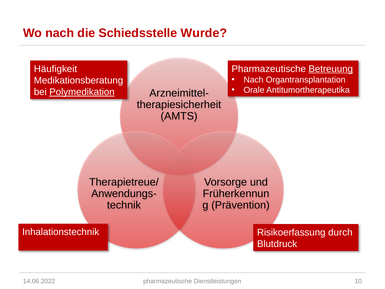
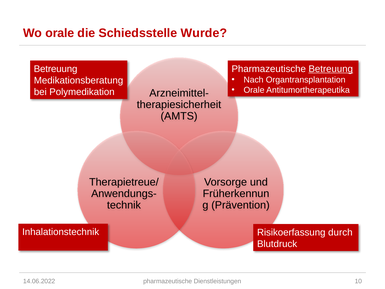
Wo nach: nach -> orale
Häufigkeit at (56, 69): Häufigkeit -> Betreuung
Polymedikation underline: present -> none
